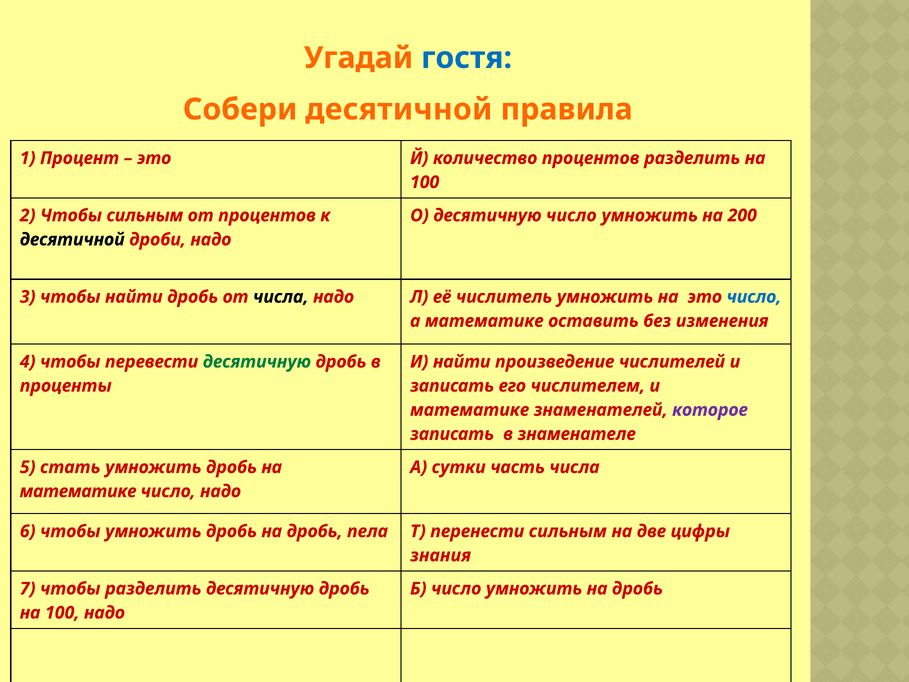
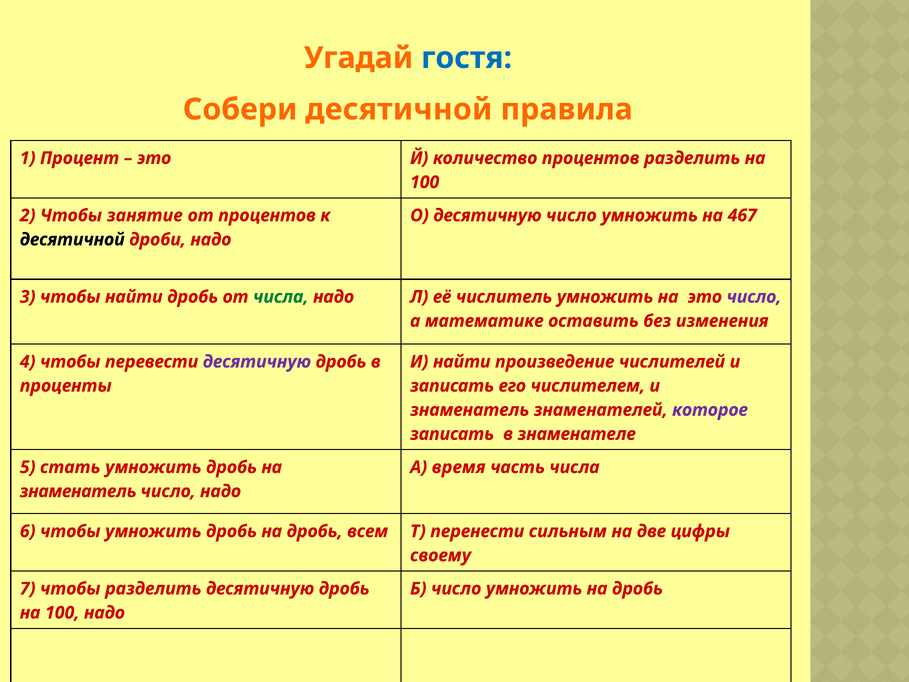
Чтобы сильным: сильным -> занятие
200: 200 -> 467
числа at (281, 297) colour: black -> green
число at (754, 297) colour: blue -> purple
десятичную at (257, 362) colour: green -> purple
математике at (470, 410): математике -> знаменатель
сутки: сутки -> время
математике at (78, 491): математике -> знаменатель
пела: пела -> всем
знания: знания -> своему
